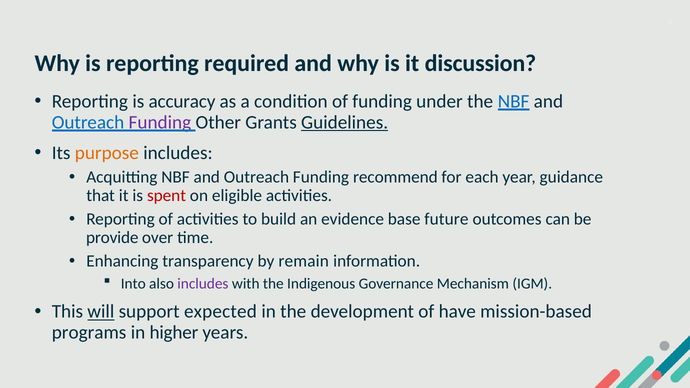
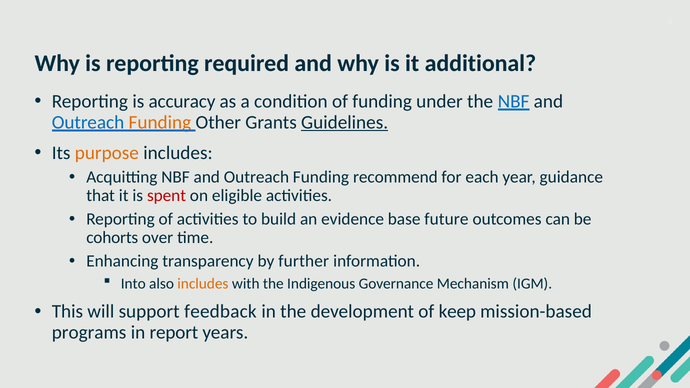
discussion: discussion -> additional
Funding at (160, 122) colour: purple -> orange
provide: provide -> cohorts
remain: remain -> further
includes at (203, 284) colour: purple -> orange
will underline: present -> none
expected: expected -> feedback
have: have -> keep
higher: higher -> report
